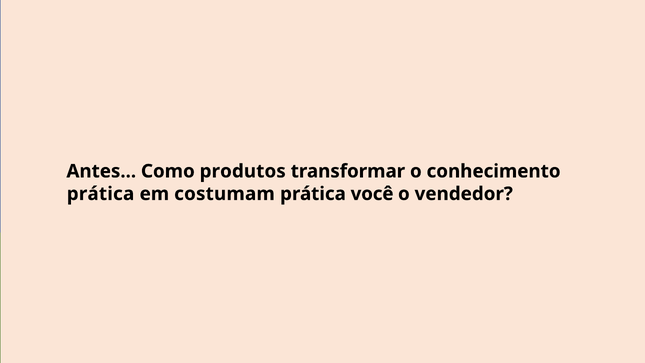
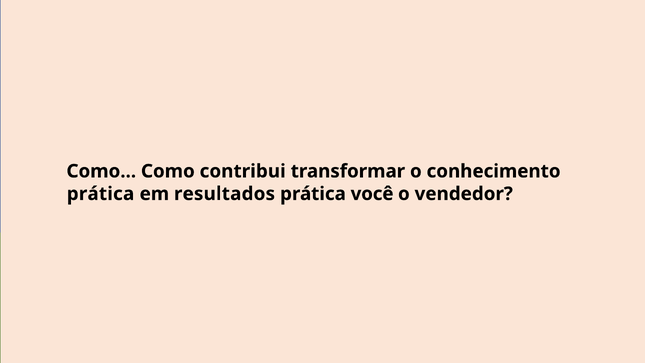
Antes at (101, 171): Antes -> Como
produtos: produtos -> contribui
costumam: costumam -> resultados
